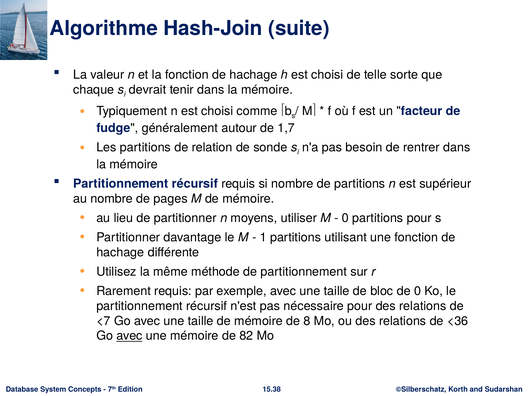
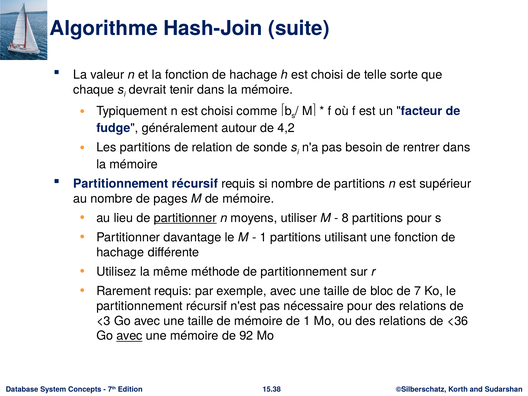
1,7: 1,7 -> 4,2
partitionner at (185, 218) underline: none -> present
0 at (345, 218): 0 -> 8
de 0: 0 -> 7
<7: <7 -> <3
de 8: 8 -> 1
82: 82 -> 92
